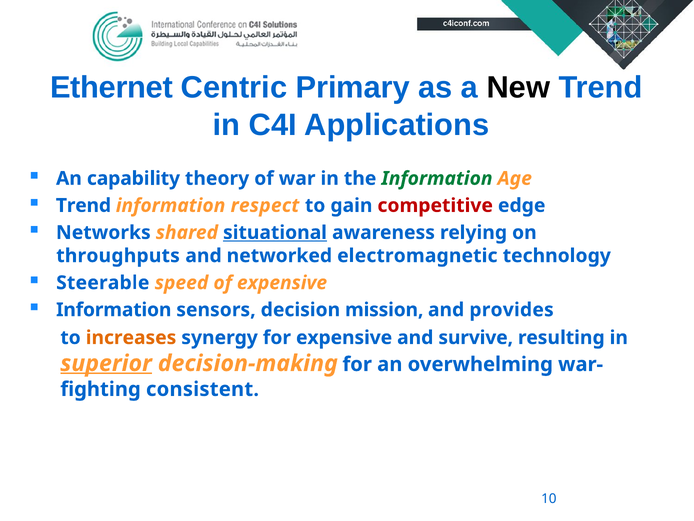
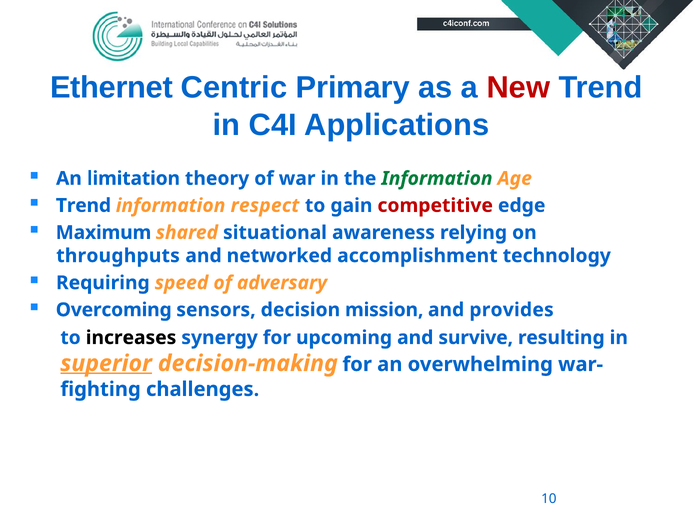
New colour: black -> red
capability: capability -> limitation
Networks: Networks -> Maximum
situational underline: present -> none
electromagnetic: electromagnetic -> accomplishment
Steerable: Steerable -> Requiring
of expensive: expensive -> adversary
Information at (114, 310): Information -> Overcoming
increases colour: orange -> black
for expensive: expensive -> upcoming
consistent: consistent -> challenges
